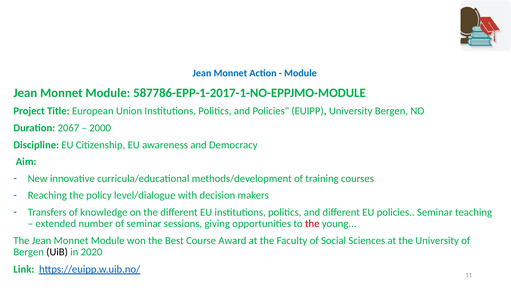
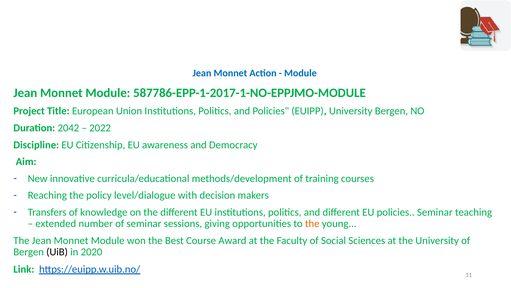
2067: 2067 -> 2042
2000: 2000 -> 2022
the at (312, 223) colour: red -> orange
